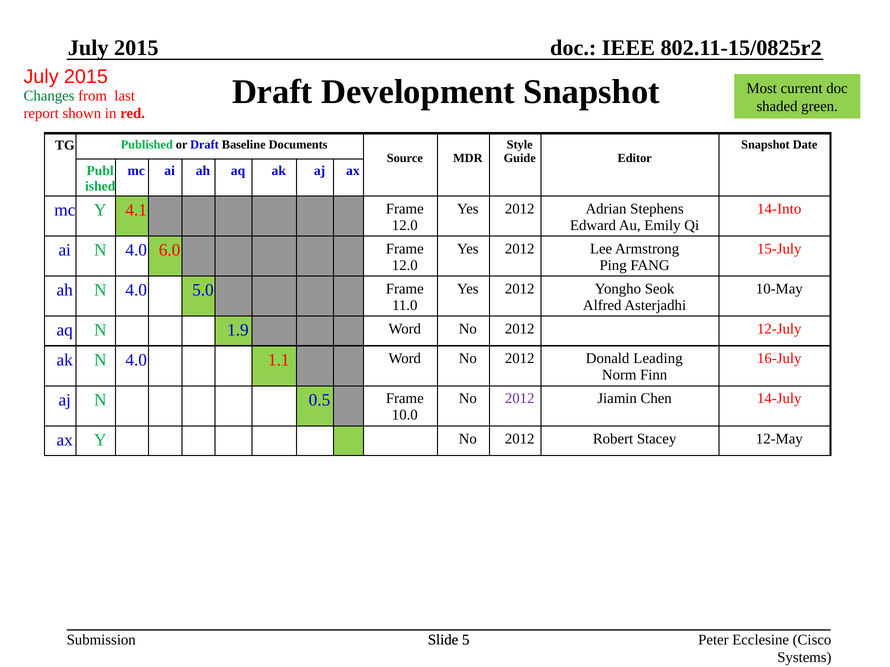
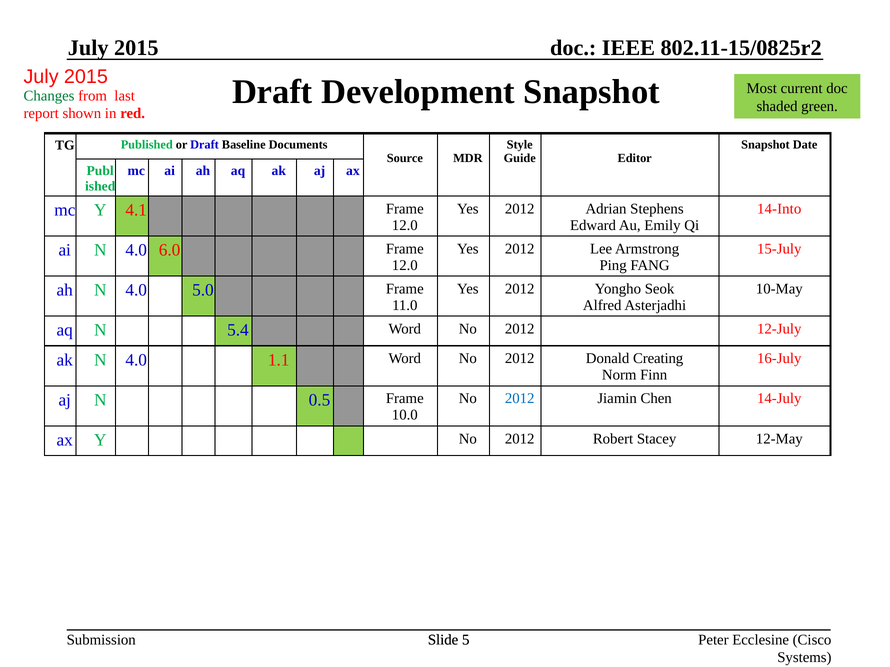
1.9: 1.9 -> 5.4
Leading: Leading -> Creating
2012 at (520, 399) colour: purple -> blue
